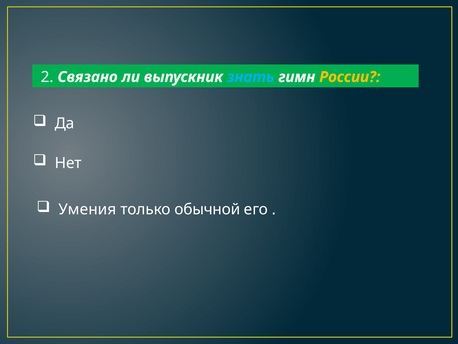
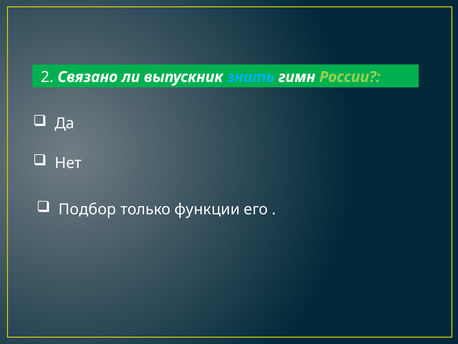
России colour: yellow -> light green
Умения: Умения -> Подбор
обычной: обычной -> функции
